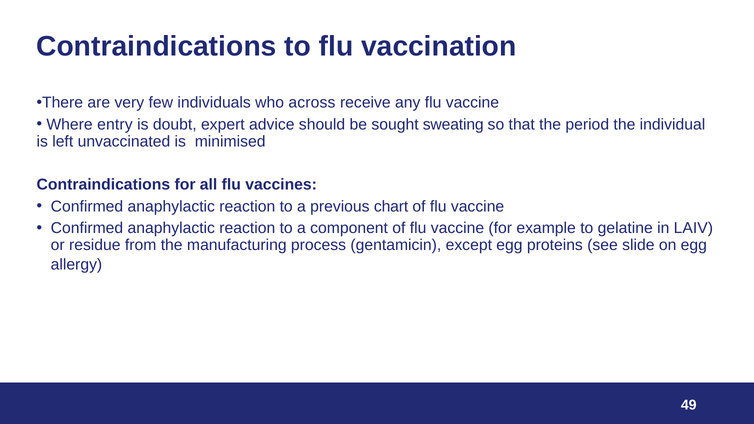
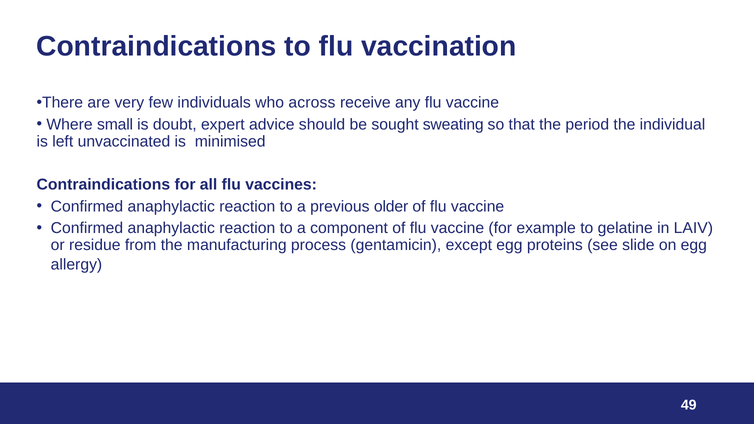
entry: entry -> small
chart: chart -> older
